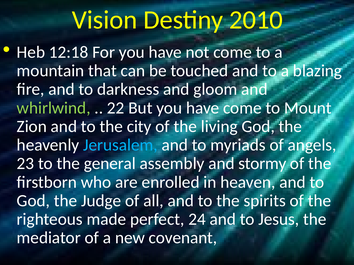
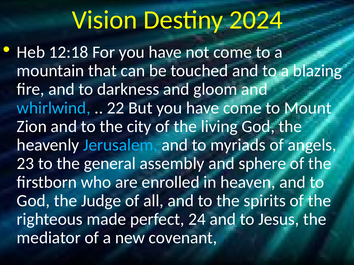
2010: 2010 -> 2024
whirlwind colour: light green -> light blue
stormy: stormy -> sphere
